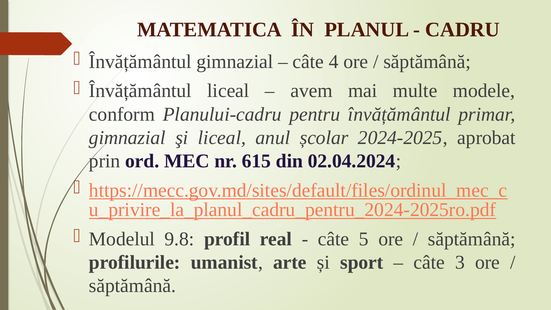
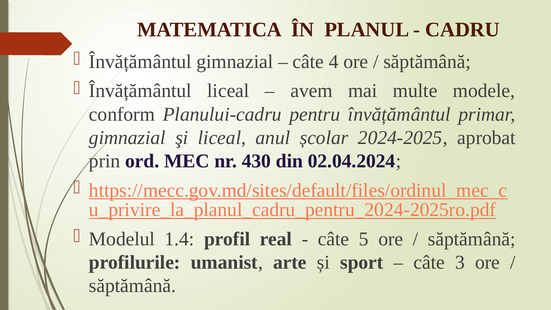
615: 615 -> 430
9.8: 9.8 -> 1.4
